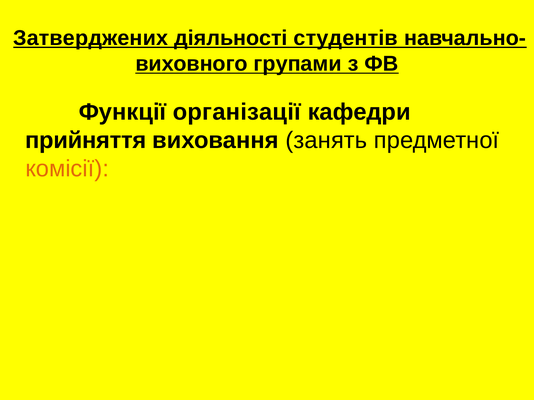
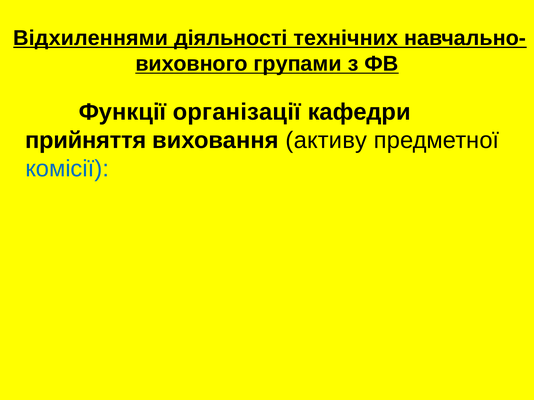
Затверджених: Затверджених -> Відхиленнями
студентів: студентів -> технічних
занять: занять -> активу
комісії colour: orange -> blue
